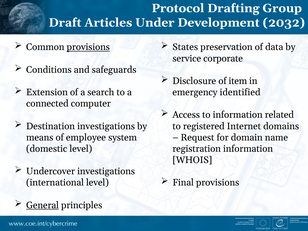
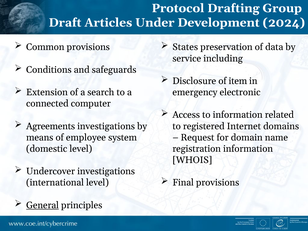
2032: 2032 -> 2024
provisions at (88, 47) underline: present -> none
corporate: corporate -> including
identified: identified -> electronic
Destination: Destination -> Agreements
